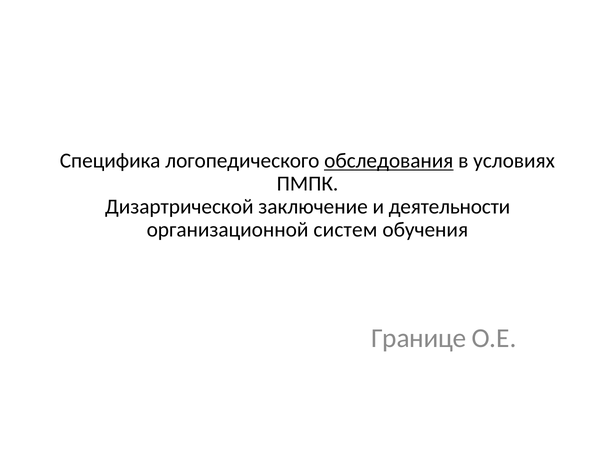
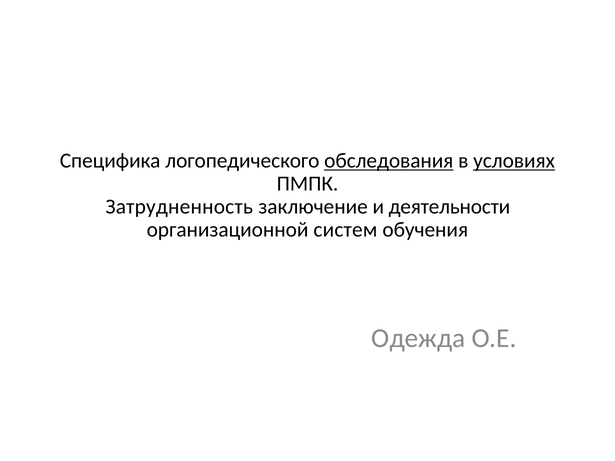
условиях underline: none -> present
Дизартрической: Дизартрической -> Затрудненность
Границе: Границе -> Одежда
